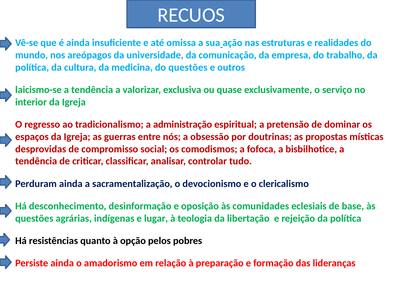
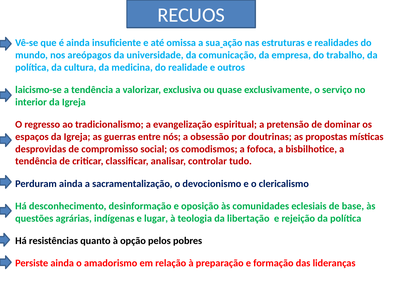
do questões: questões -> realidade
administração: administração -> evangelização
